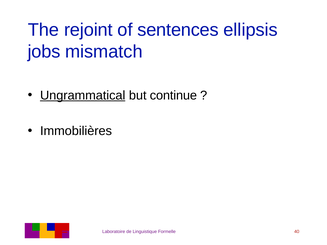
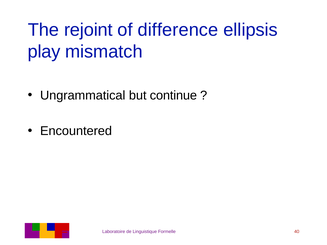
sentences: sentences -> difference
jobs: jobs -> play
Ungrammatical underline: present -> none
Immobilières: Immobilières -> Encountered
